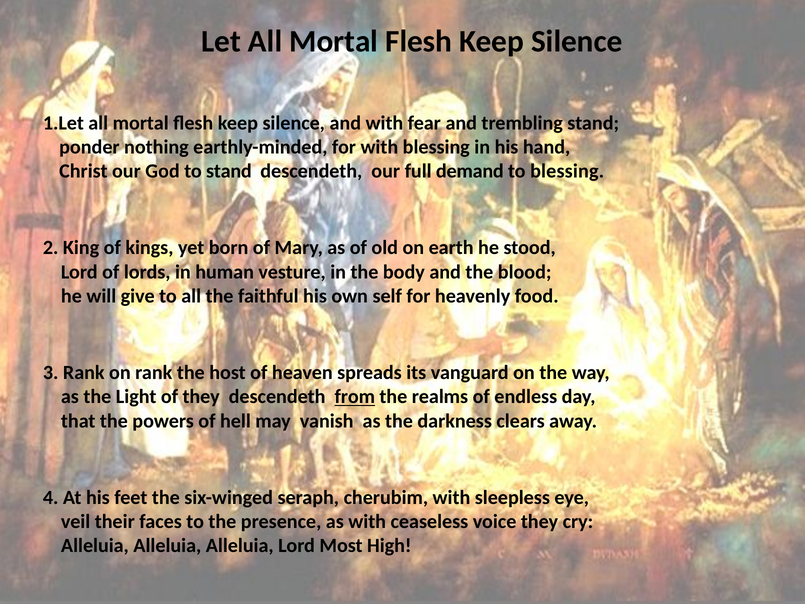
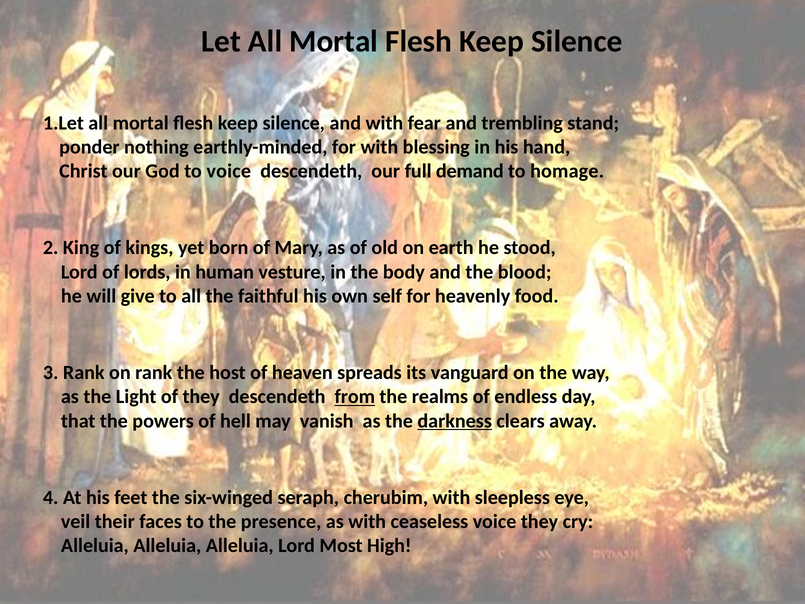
to stand: stand -> voice
to blessing: blessing -> homage
darkness underline: none -> present
